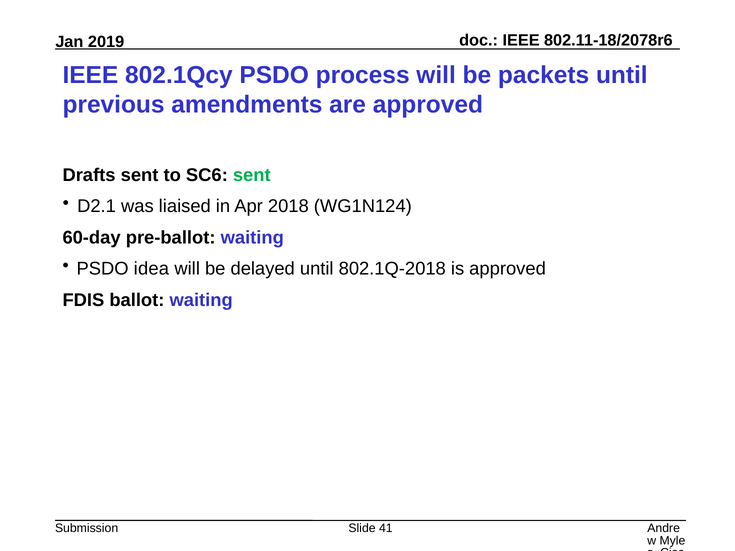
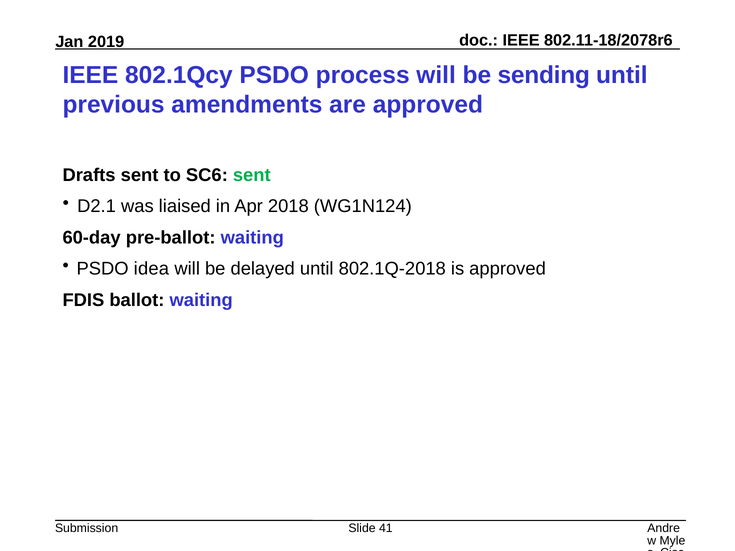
packets: packets -> sending
